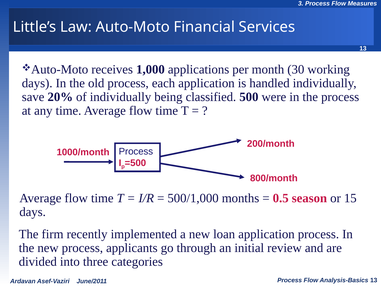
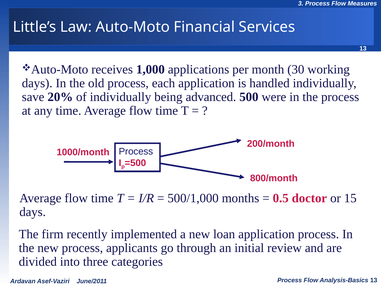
classified: classified -> advanced
season: season -> doctor
